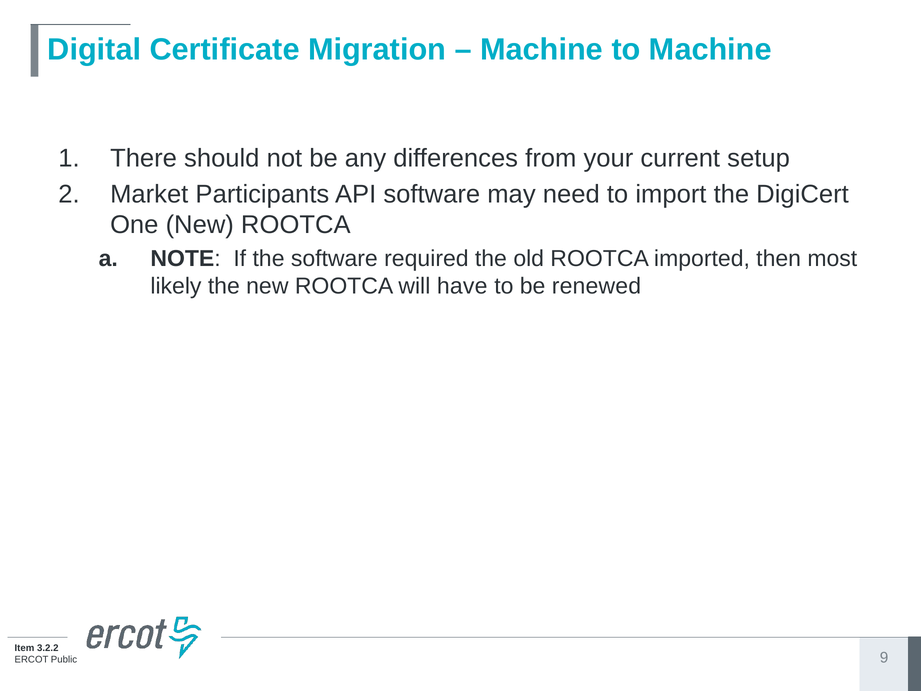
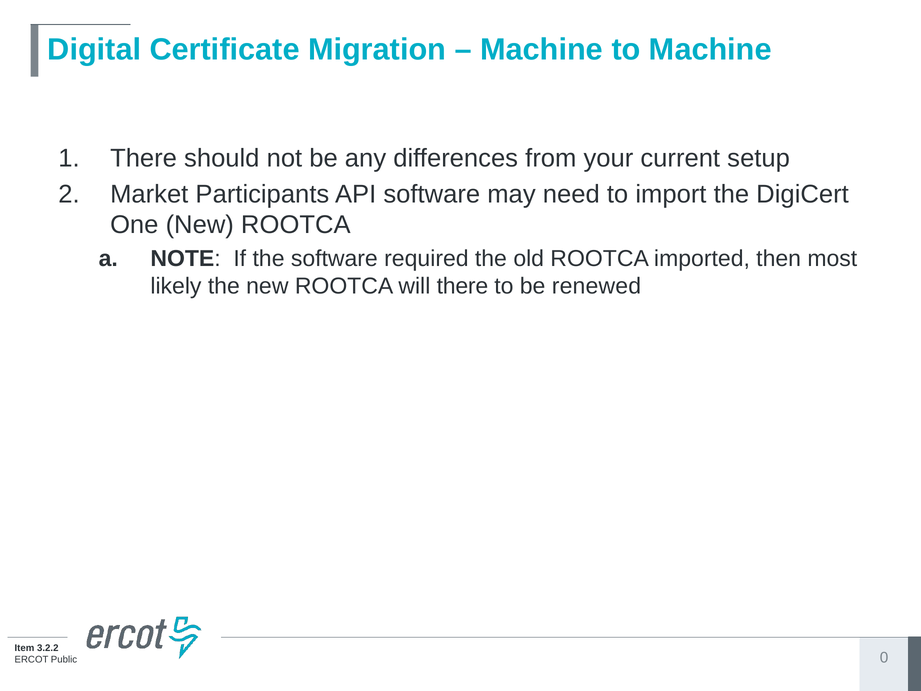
will have: have -> there
9: 9 -> 0
